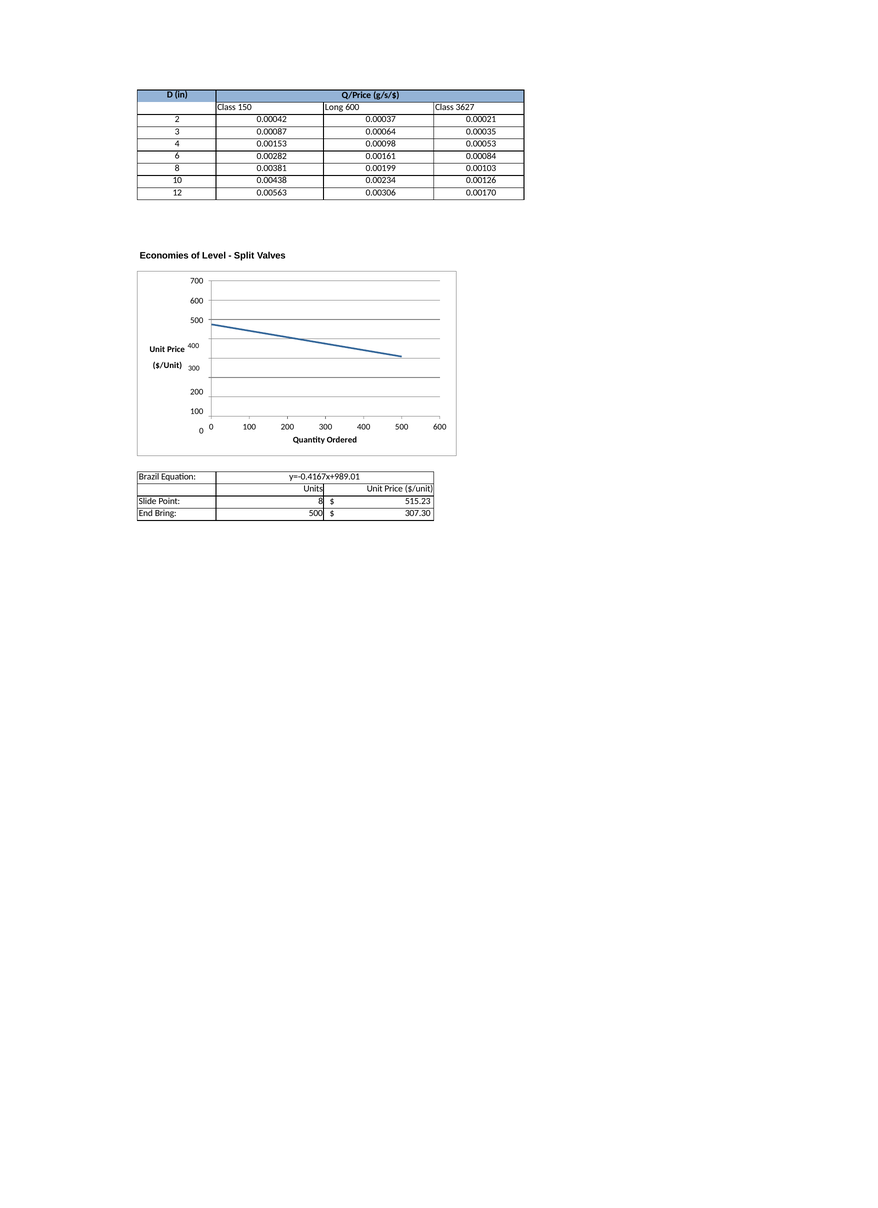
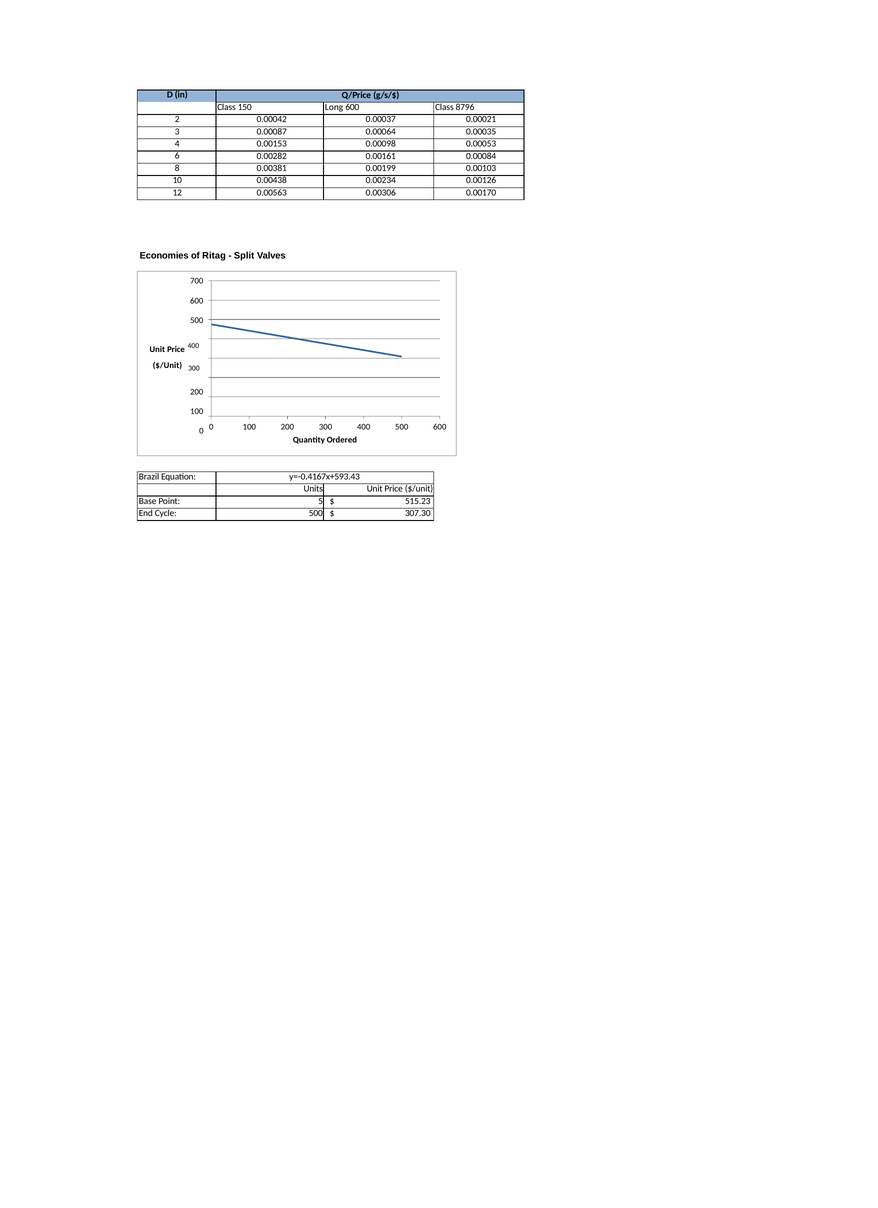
3627: 3627 -> 8796
Level: Level -> Ritag
y=-0.4167x+989.01: y=-0.4167x+989.01 -> y=-0.4167x+593.43
Slide: Slide -> Base
Point 8: 8 -> 5
Bring: Bring -> Cycle
